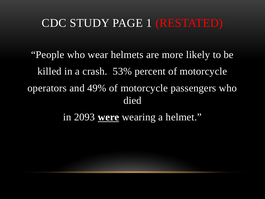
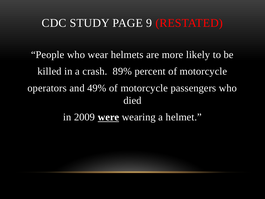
1: 1 -> 9
53%: 53% -> 89%
2093: 2093 -> 2009
